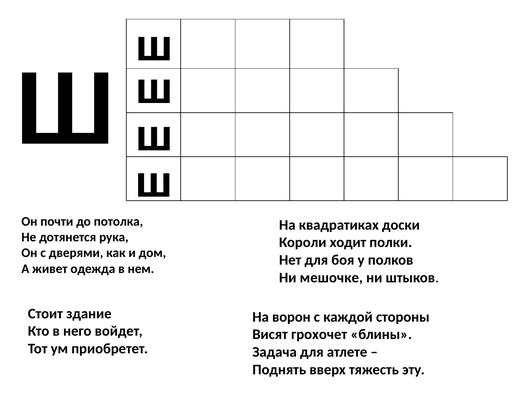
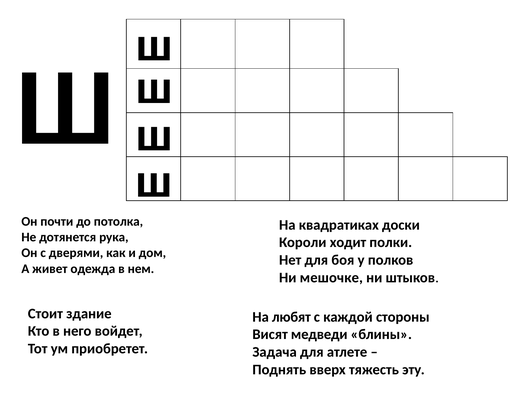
ворон: ворон -> любят
грохочет: грохочет -> медведи
